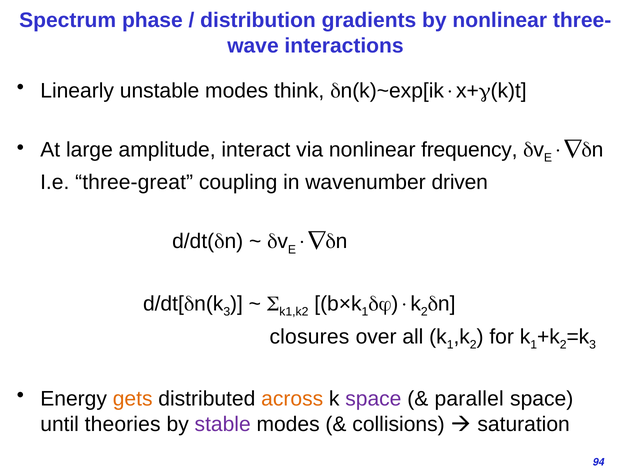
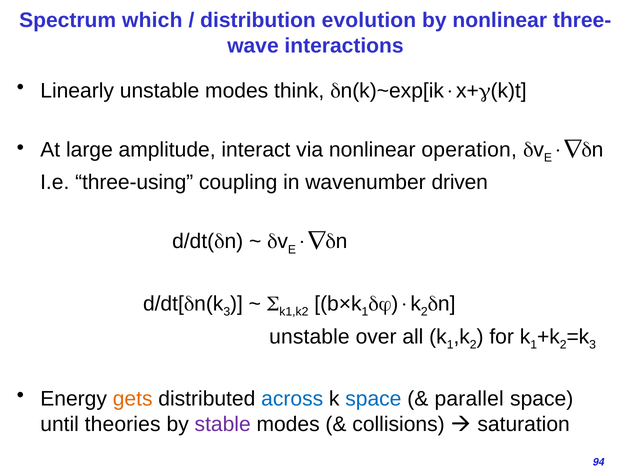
phase: phase -> which
gradients: gradients -> evolution
frequency: frequency -> operation
three-great: three-great -> three-using
closures at (309, 337): closures -> unstable
across colour: orange -> blue
space at (373, 399) colour: purple -> blue
